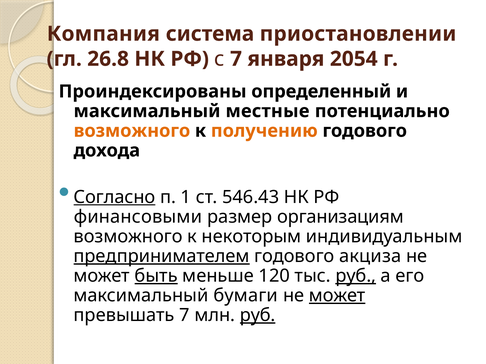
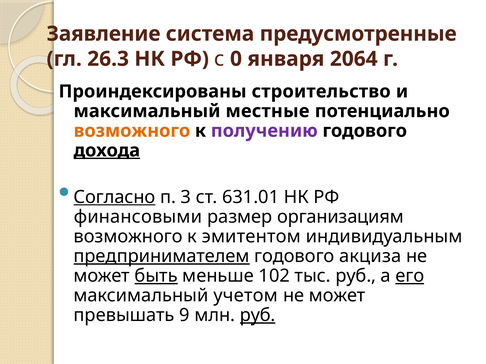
Компания: Компания -> Заявление
приостановлении: приостановлении -> предусмотренные
26.8: 26.8 -> 26.3
с 7: 7 -> 0
2054: 2054 -> 2064
определенный: определенный -> строительство
получению colour: orange -> purple
дохода underline: none -> present
1: 1 -> 3
546.43: 546.43 -> 631.01
некоторым: некоторым -> эмитентом
120: 120 -> 102
руб at (356, 276) underline: present -> none
его underline: none -> present
бумаги: бумаги -> учетом
может at (337, 296) underline: present -> none
превышать 7: 7 -> 9
